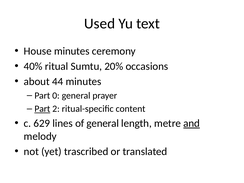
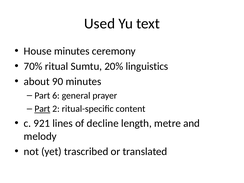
40%: 40% -> 70%
occasions: occasions -> linguistics
44: 44 -> 90
0: 0 -> 6
629: 629 -> 921
of general: general -> decline
and underline: present -> none
